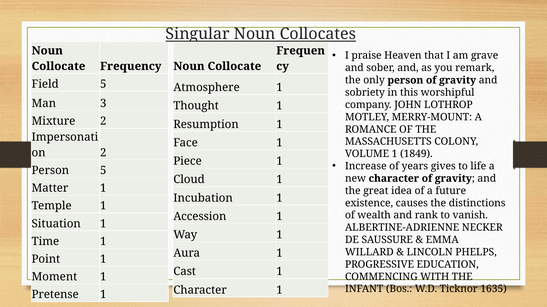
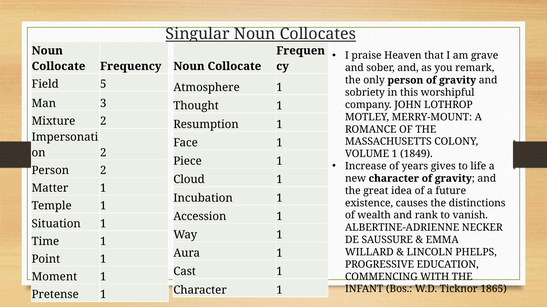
Person 5: 5 -> 2
1635: 1635 -> 1865
